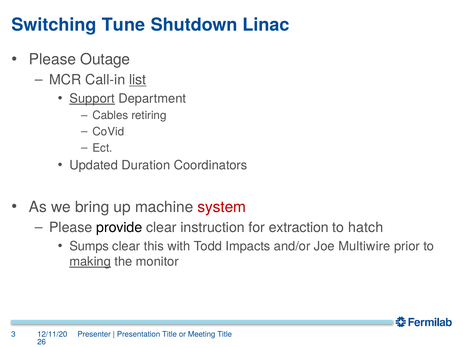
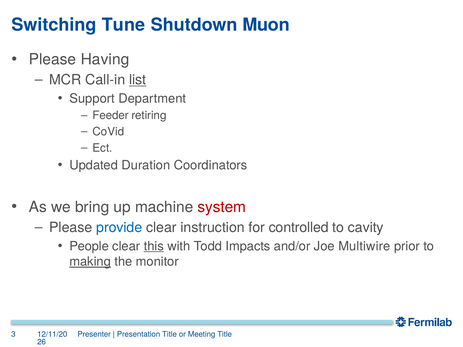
Linac: Linac -> Muon
Outage: Outage -> Having
Support underline: present -> none
Cables: Cables -> Feeder
provide colour: black -> blue
extraction: extraction -> controlled
hatch: hatch -> cavity
Sumps: Sumps -> People
this underline: none -> present
